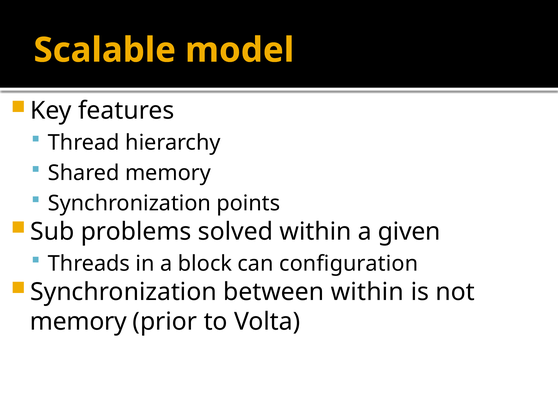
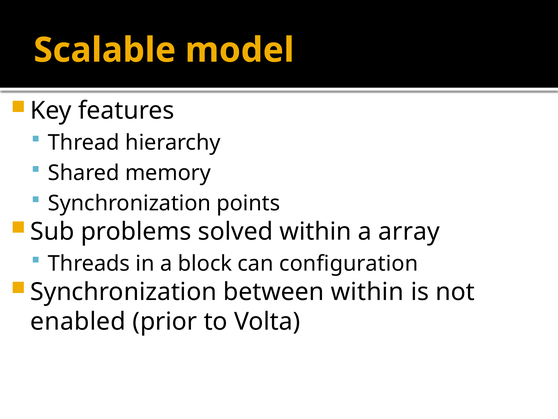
given: given -> array
memory at (78, 321): memory -> enabled
